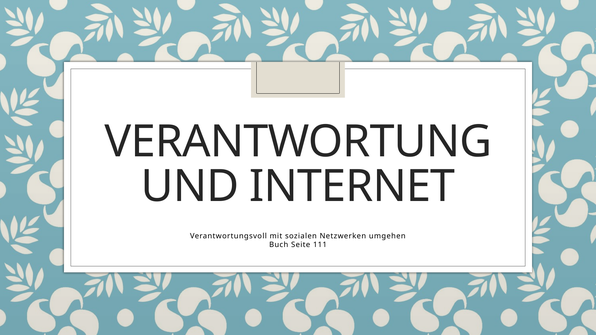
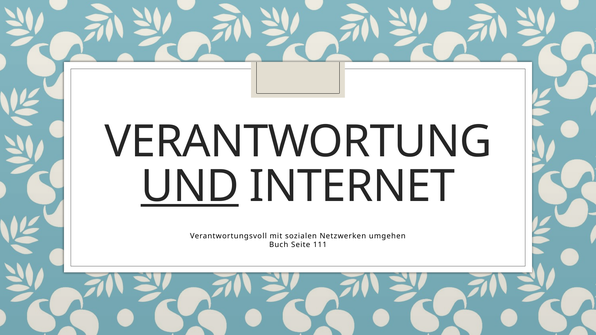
UND underline: none -> present
